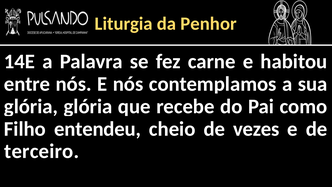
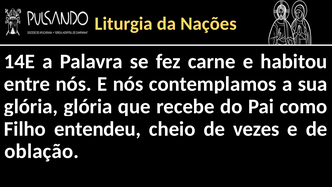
Penhor: Penhor -> Nações
terceiro: terceiro -> oblação
